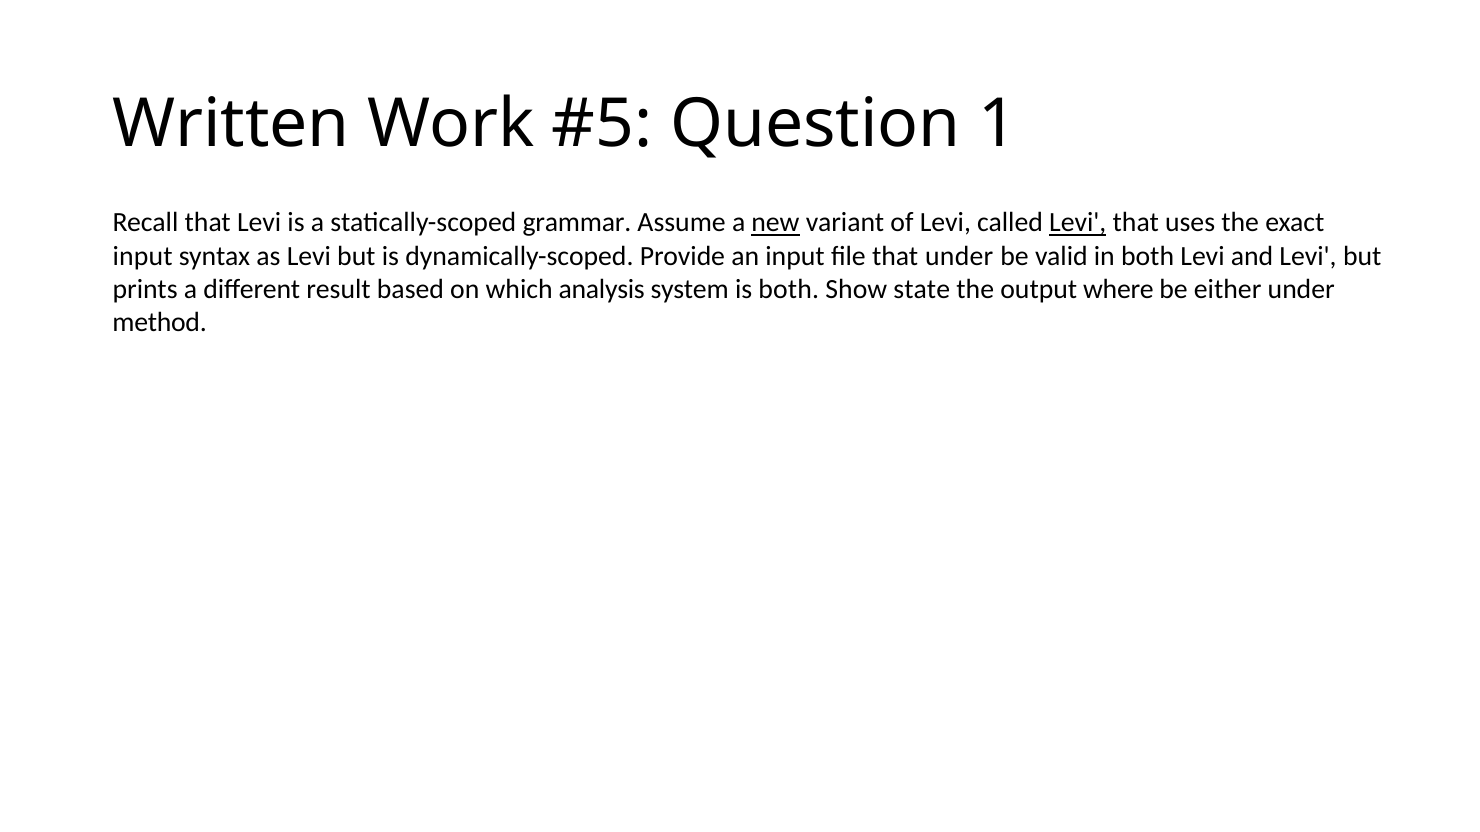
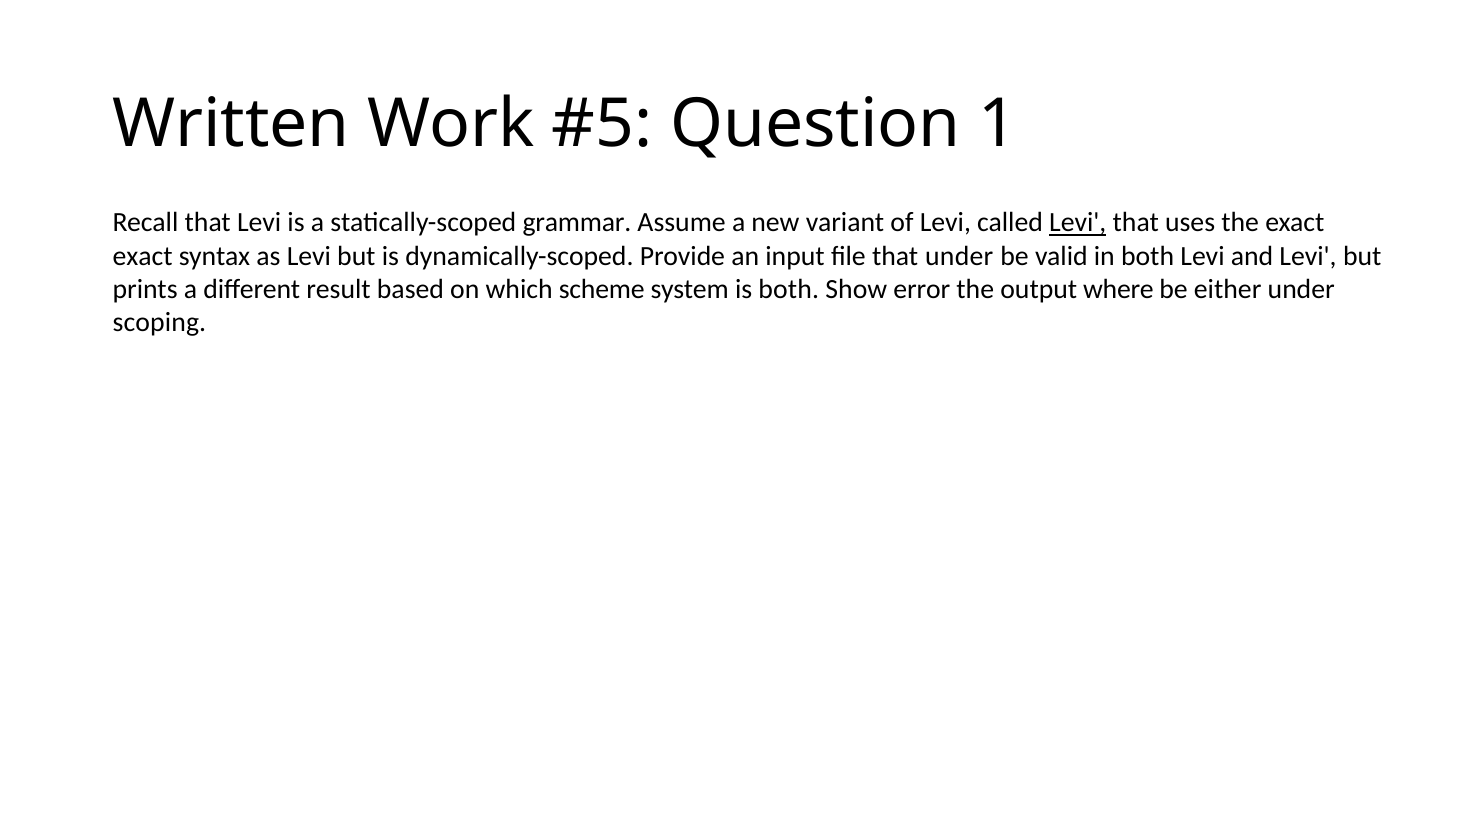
new underline: present -> none
input at (143, 256): input -> exact
analysis: analysis -> scheme
state: state -> error
method: method -> scoping
